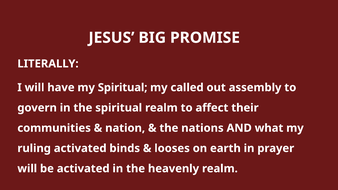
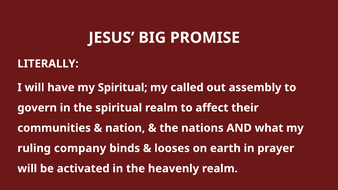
ruling activated: activated -> company
